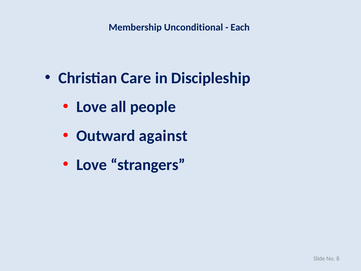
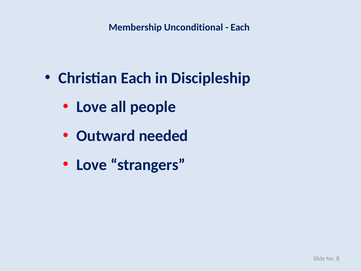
Christian Care: Care -> Each
against: against -> needed
